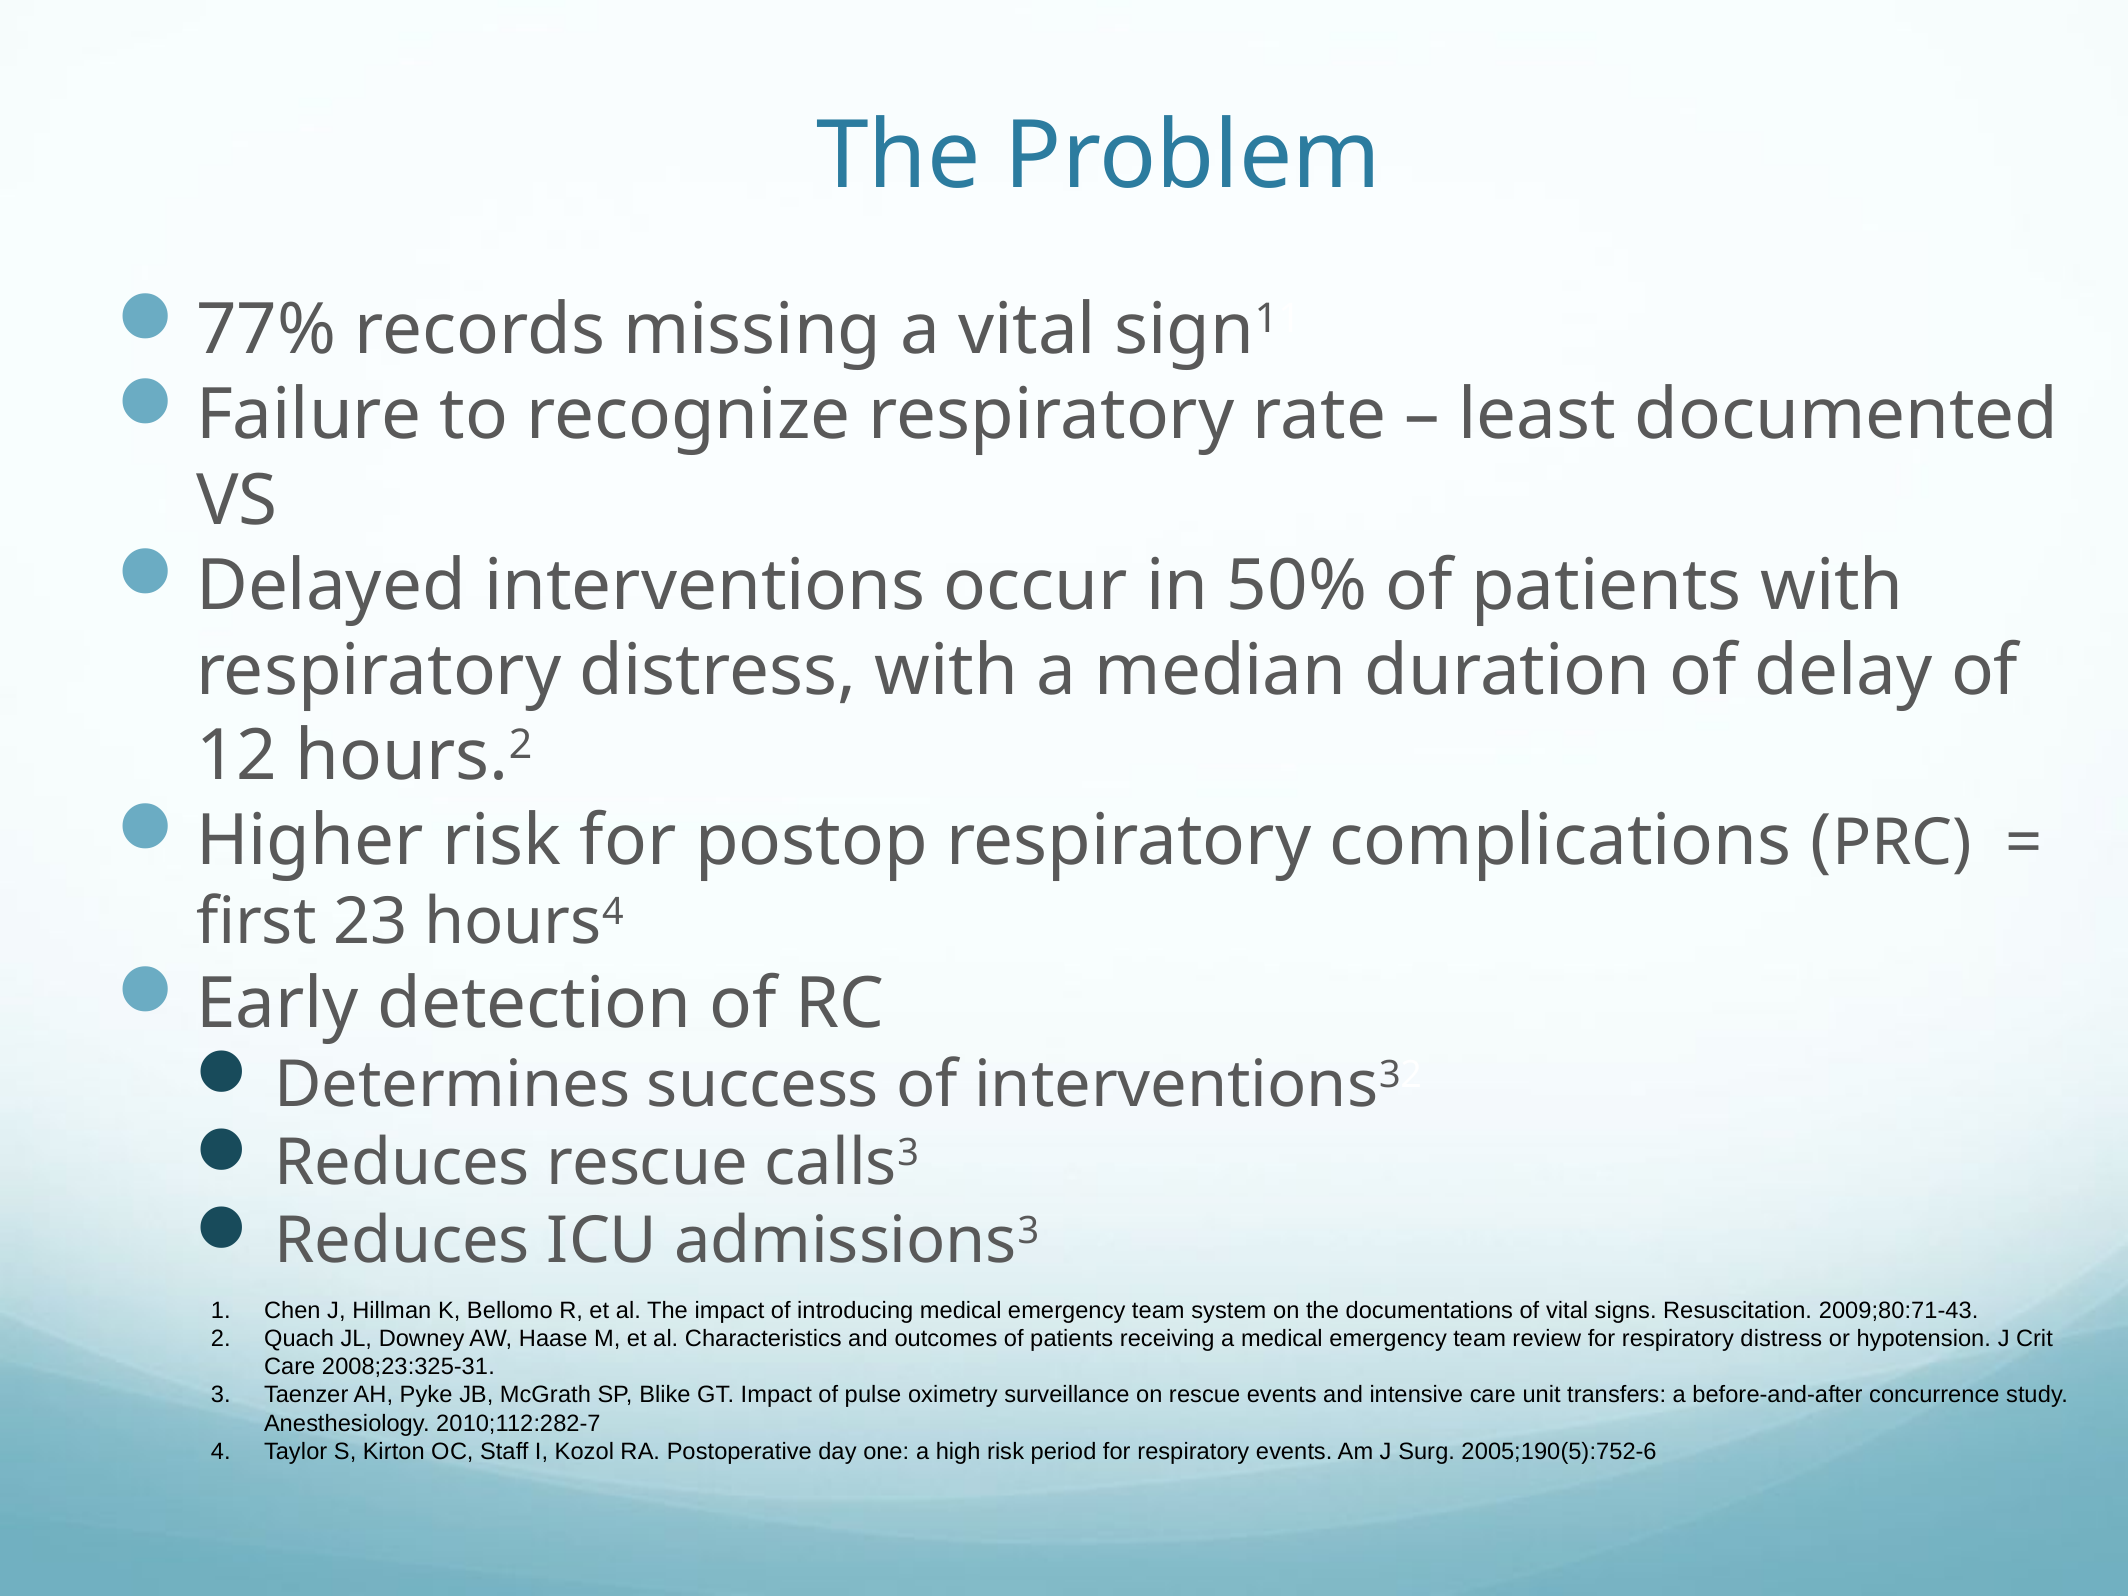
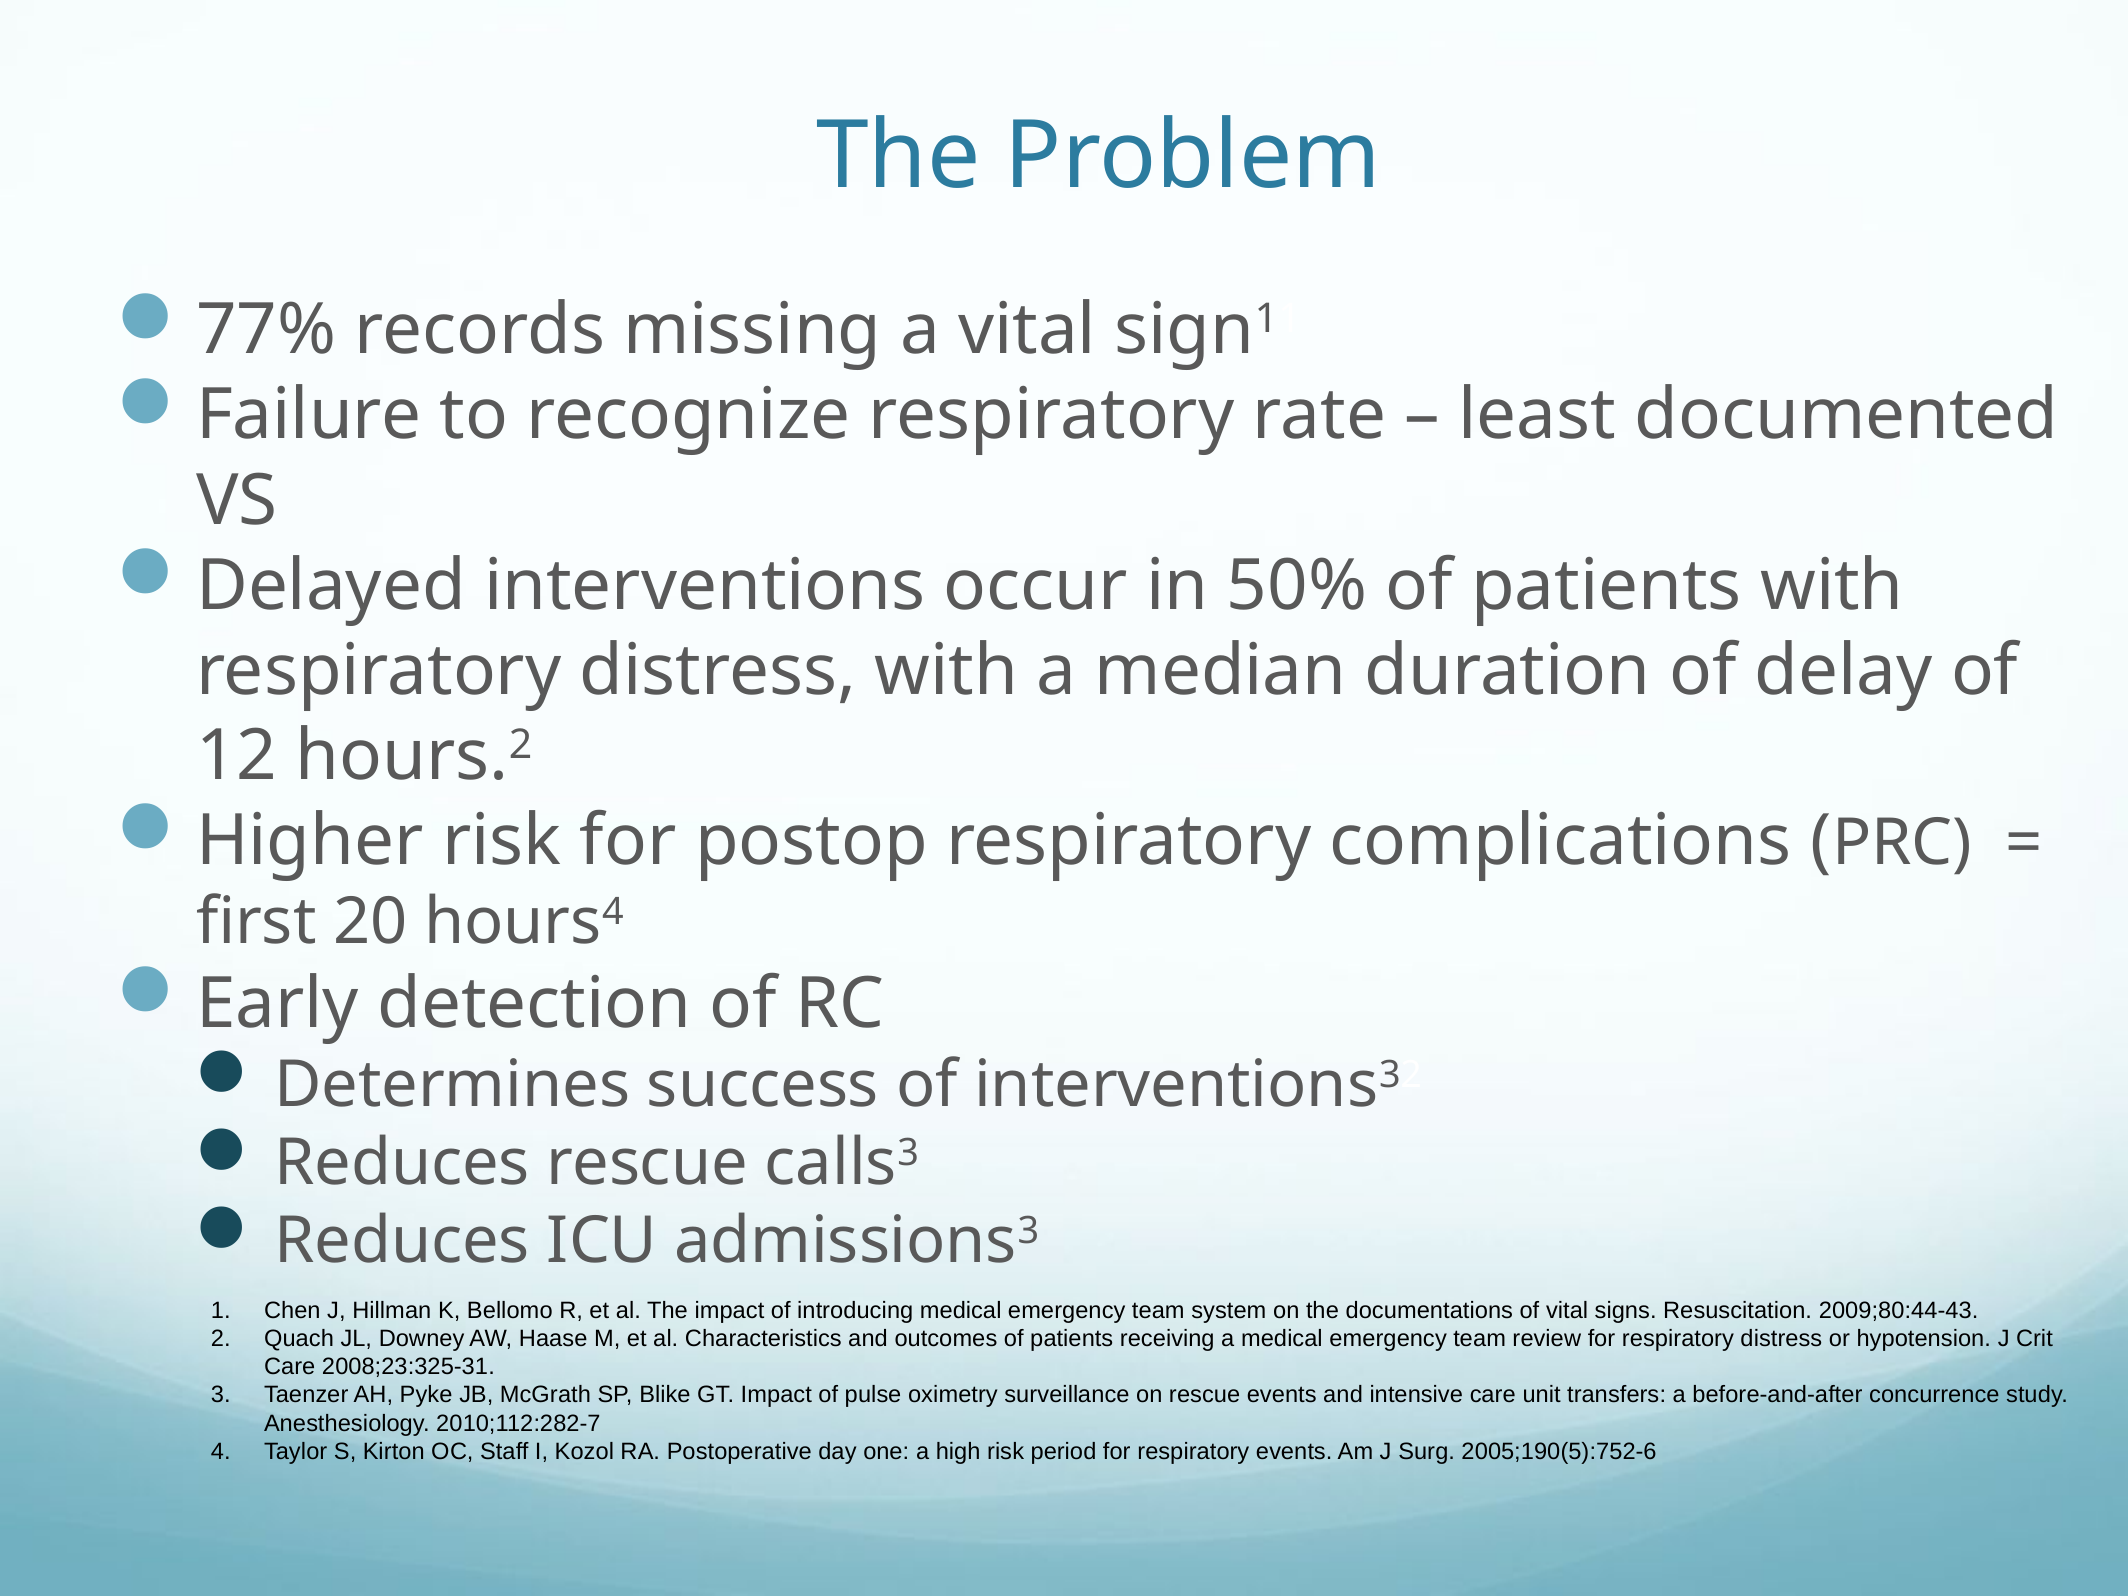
23: 23 -> 20
2009;80:71-43: 2009;80:71-43 -> 2009;80:44-43
